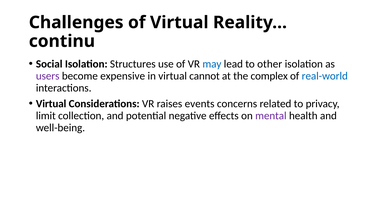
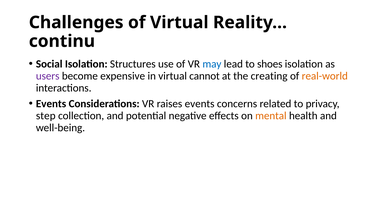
other: other -> shoes
complex: complex -> creating
real-world colour: blue -> orange
Virtual at (51, 104): Virtual -> Events
limit: limit -> step
mental colour: purple -> orange
